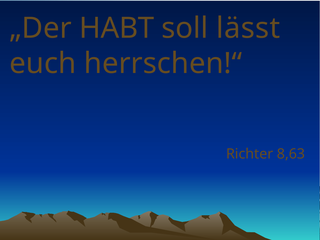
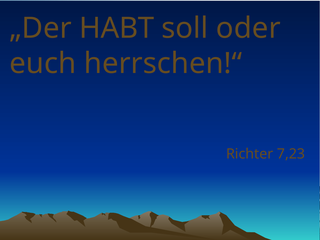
lässt: lässt -> oder
8,63: 8,63 -> 7,23
